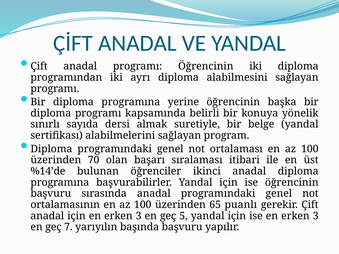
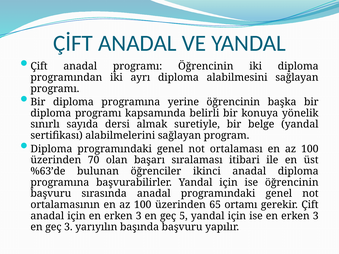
%14’de: %14’de -> %63’de
puanlı: puanlı -> ortamı
geç 7: 7 -> 3
